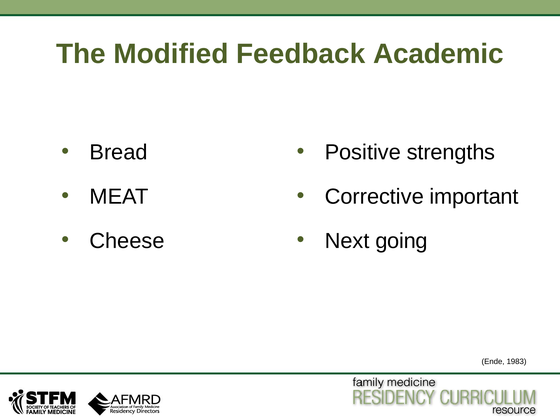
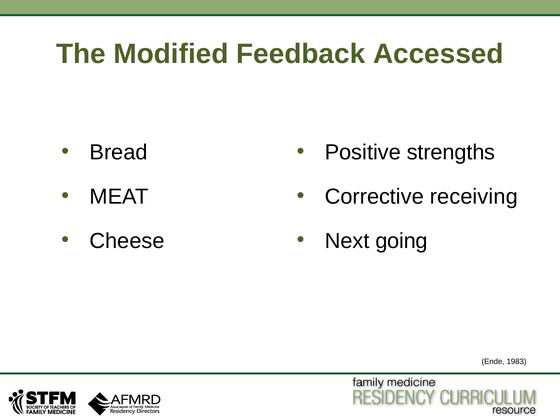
Academic: Academic -> Accessed
important: important -> receiving
